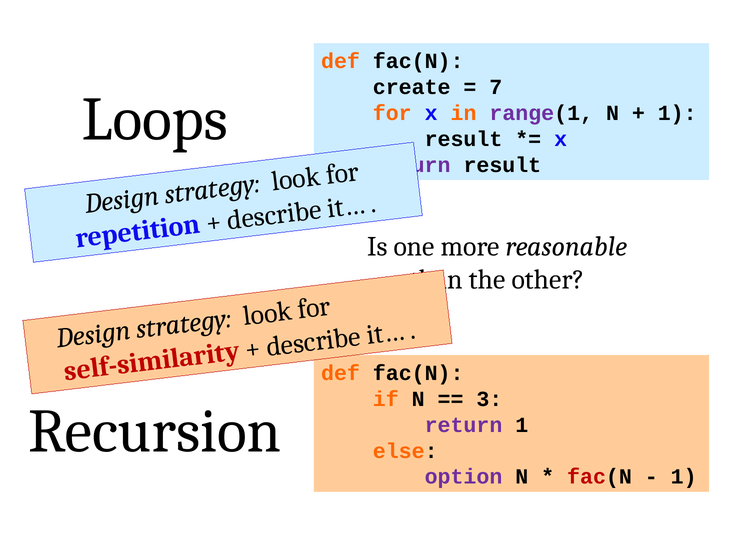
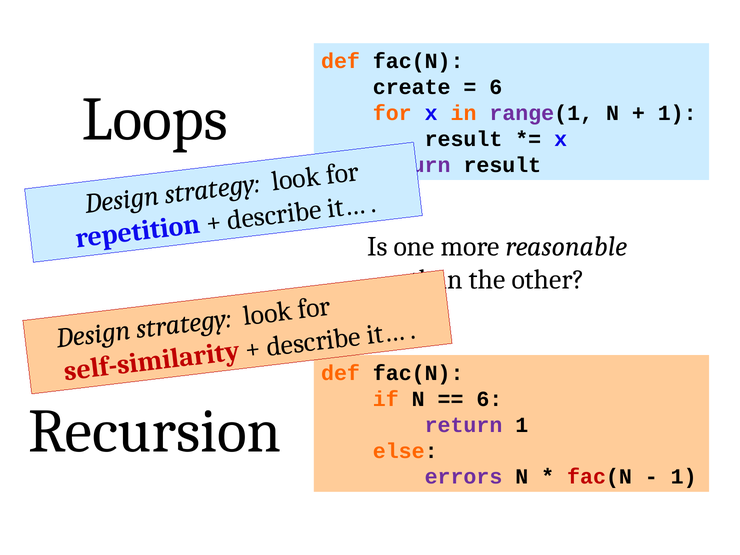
7 at (496, 87): 7 -> 6
3 at (489, 399): 3 -> 6
option: option -> errors
